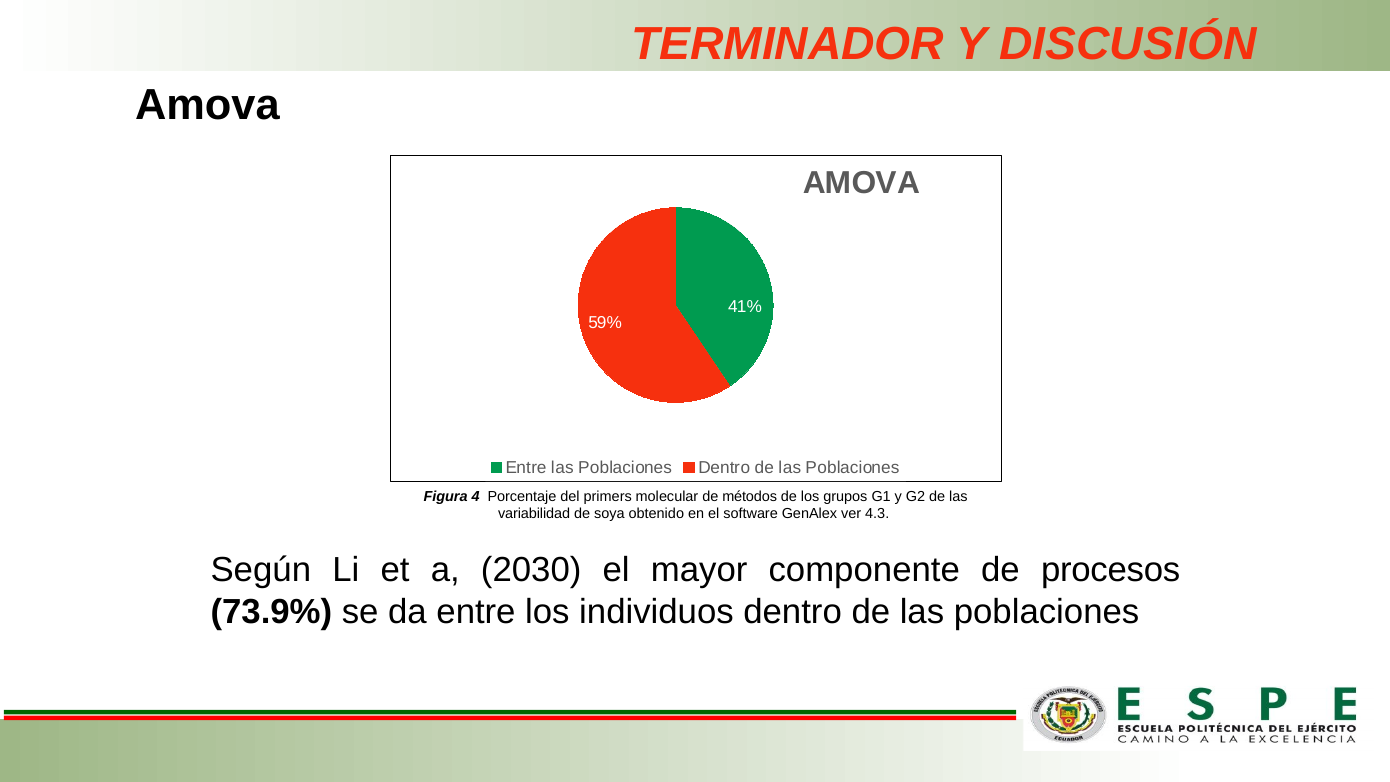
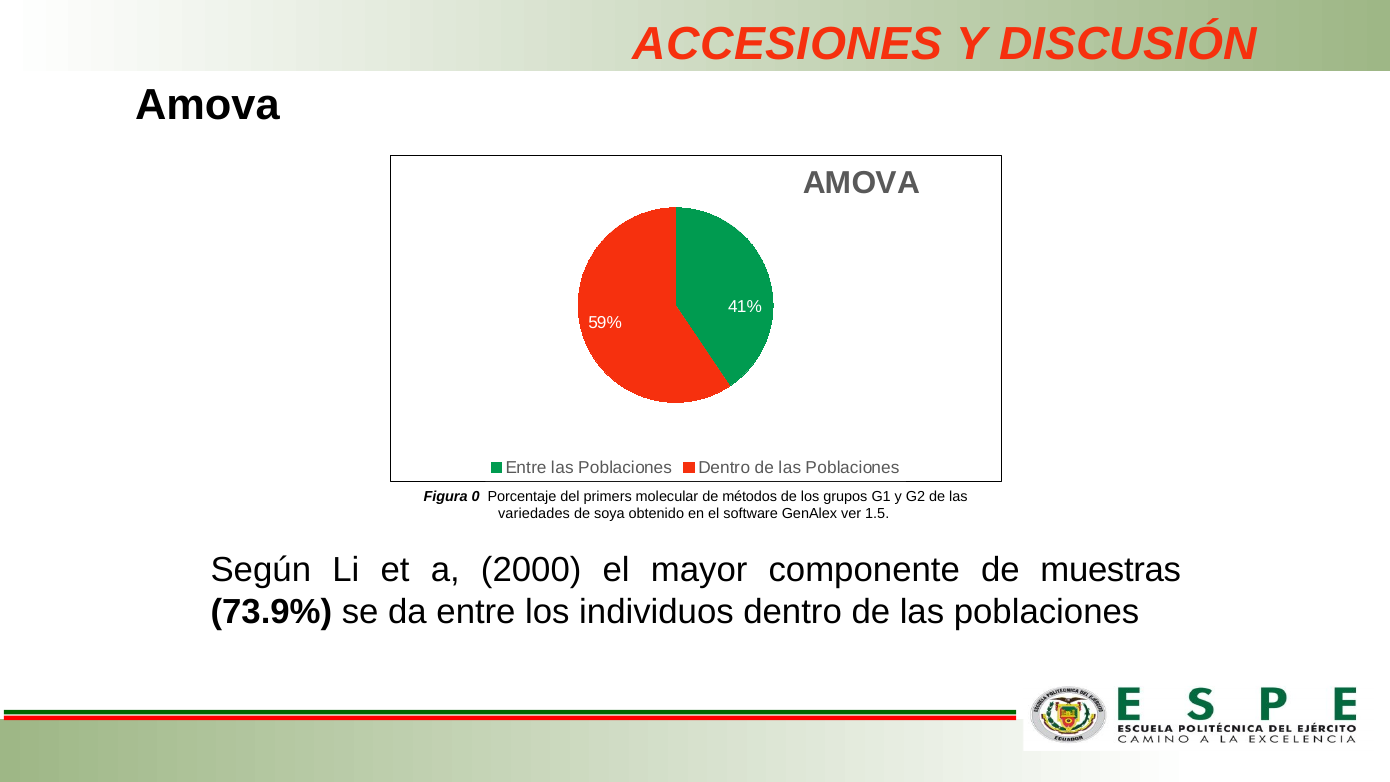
TERMINADOR: TERMINADOR -> ACCESIONES
4: 4 -> 0
variabilidad: variabilidad -> variedades
4.3: 4.3 -> 1.5
2030: 2030 -> 2000
procesos: procesos -> muestras
